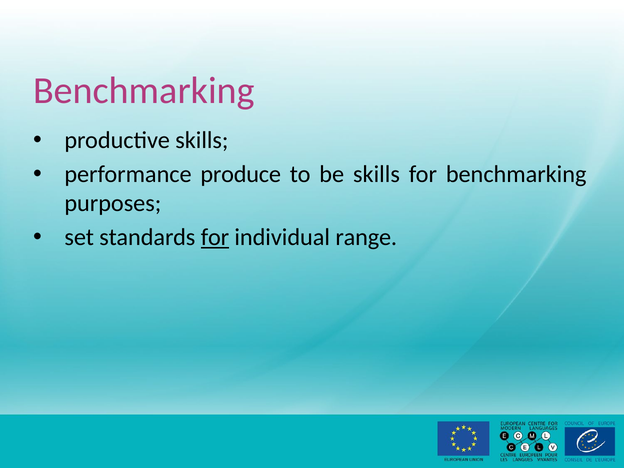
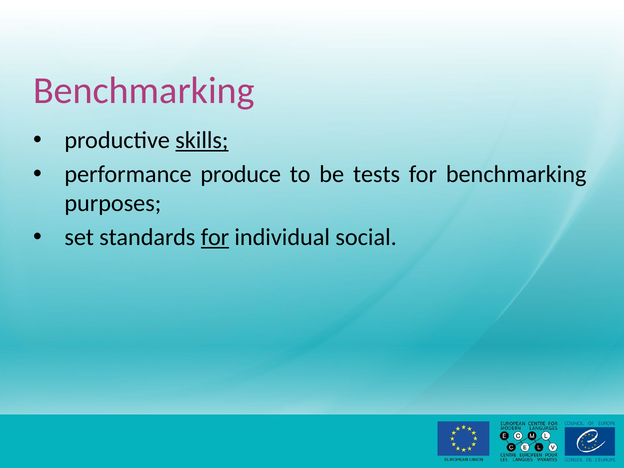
skills at (202, 140) underline: none -> present
be skills: skills -> tests
range: range -> social
